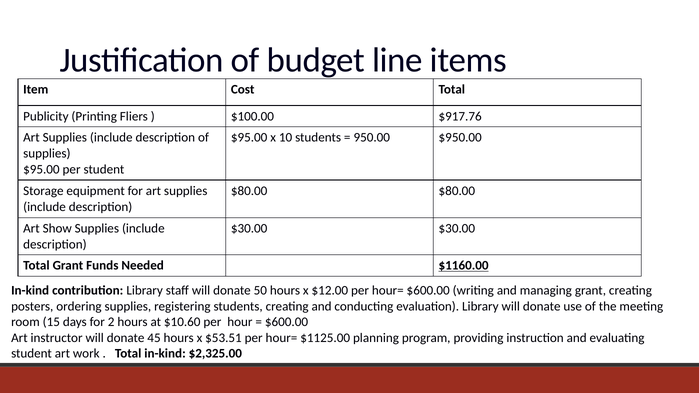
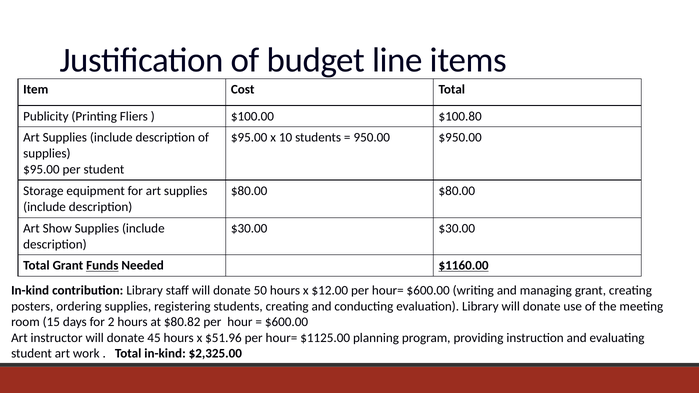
$917.76: $917.76 -> $100.80
Funds underline: none -> present
$10.60: $10.60 -> $80.82
$53.51: $53.51 -> $51.96
